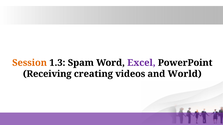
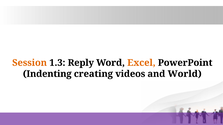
Spam: Spam -> Reply
Excel colour: purple -> orange
Receiving: Receiving -> Indenting
